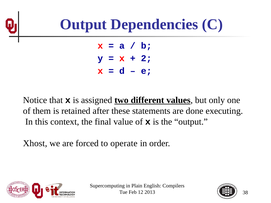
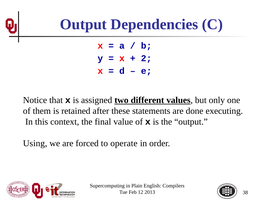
Xhost: Xhost -> Using
